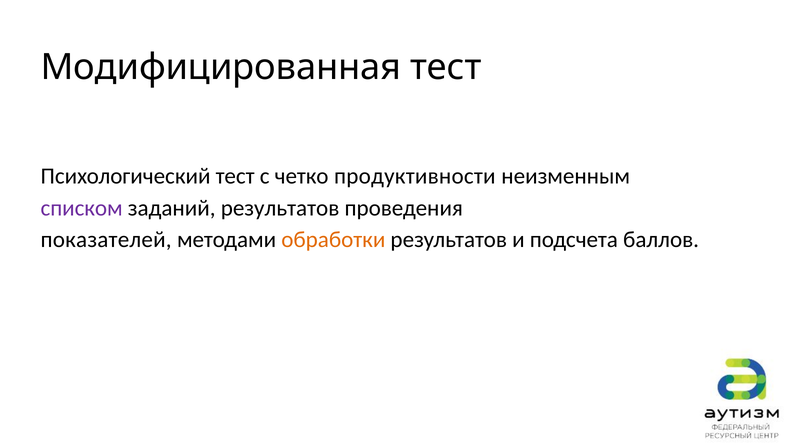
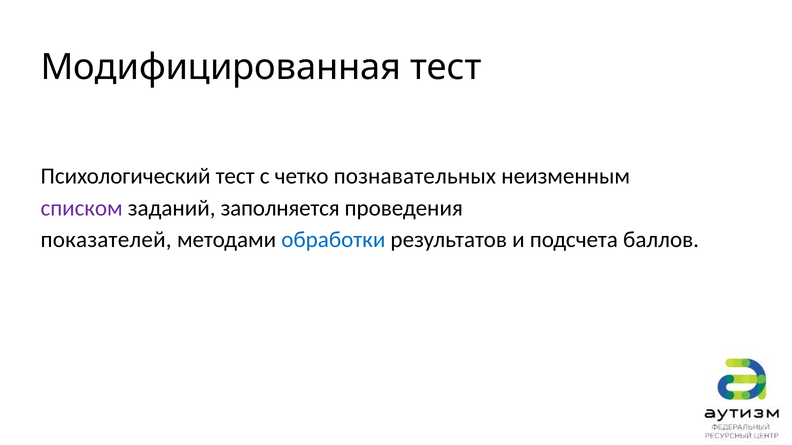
продуктивности: продуктивности -> познавательных
заданий результатов: результатов -> заполняется
обработки colour: orange -> blue
